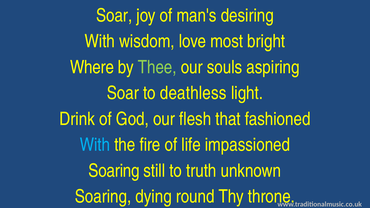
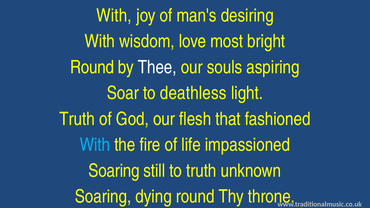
Soar at (114, 15): Soar -> With
Where at (92, 67): Where -> Round
Thee colour: light green -> white
Drink at (77, 119): Drink -> Truth
